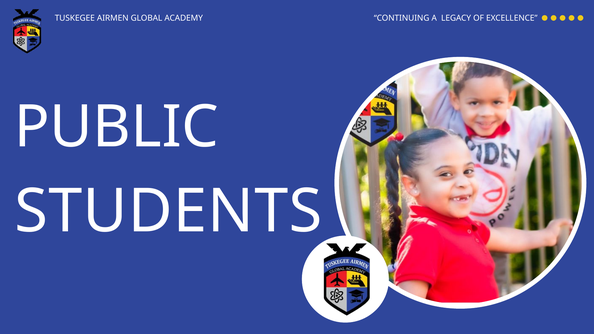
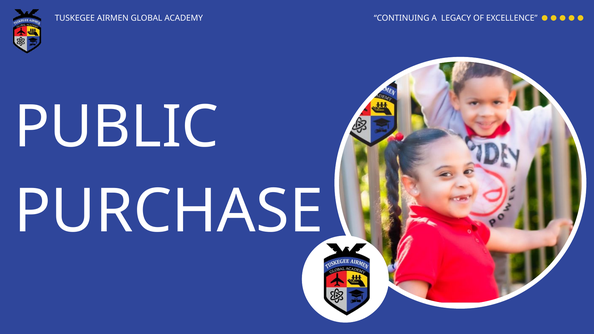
STUDENTS: STUDENTS -> PURCHASE
